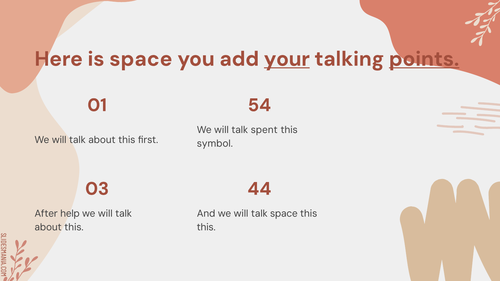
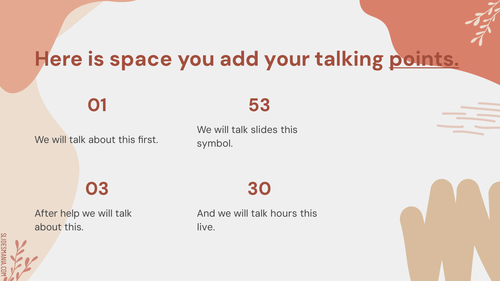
your underline: present -> none
54: 54 -> 53
spent: spent -> slides
44: 44 -> 30
talk space: space -> hours
this at (206, 227): this -> live
